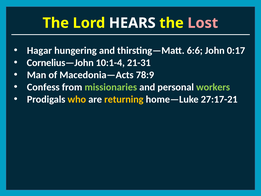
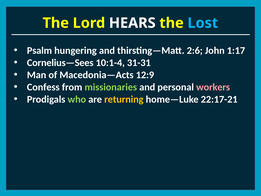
Lost colour: pink -> light blue
Hagar: Hagar -> Psalm
6:6: 6:6 -> 2:6
0:17: 0:17 -> 1:17
Cornelius—John: Cornelius—John -> Cornelius—Sees
21-31: 21-31 -> 31-31
78:9: 78:9 -> 12:9
workers colour: light green -> pink
who colour: yellow -> light green
27:17-21: 27:17-21 -> 22:17-21
